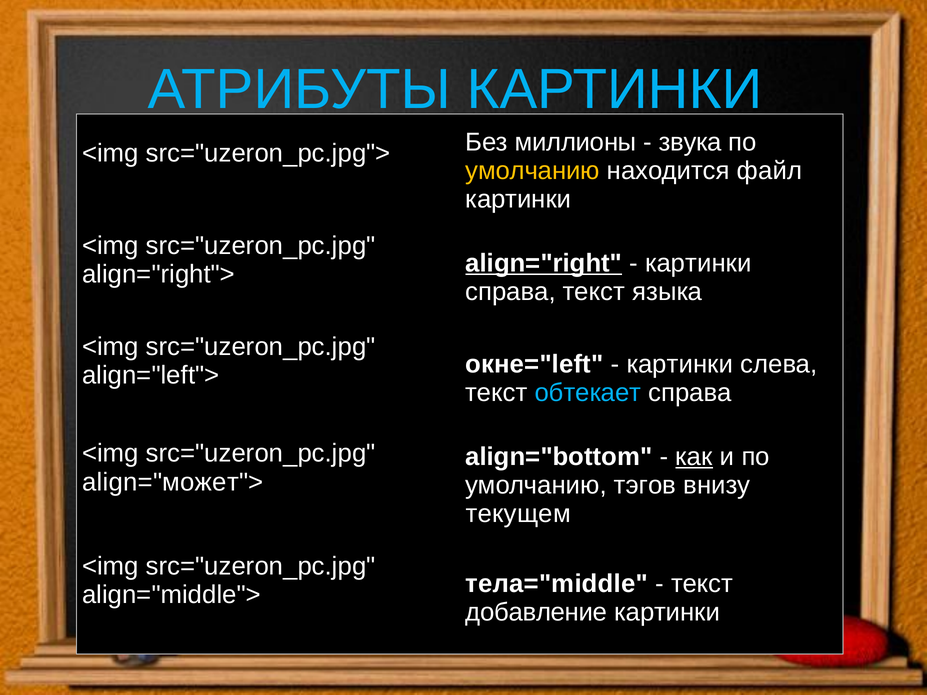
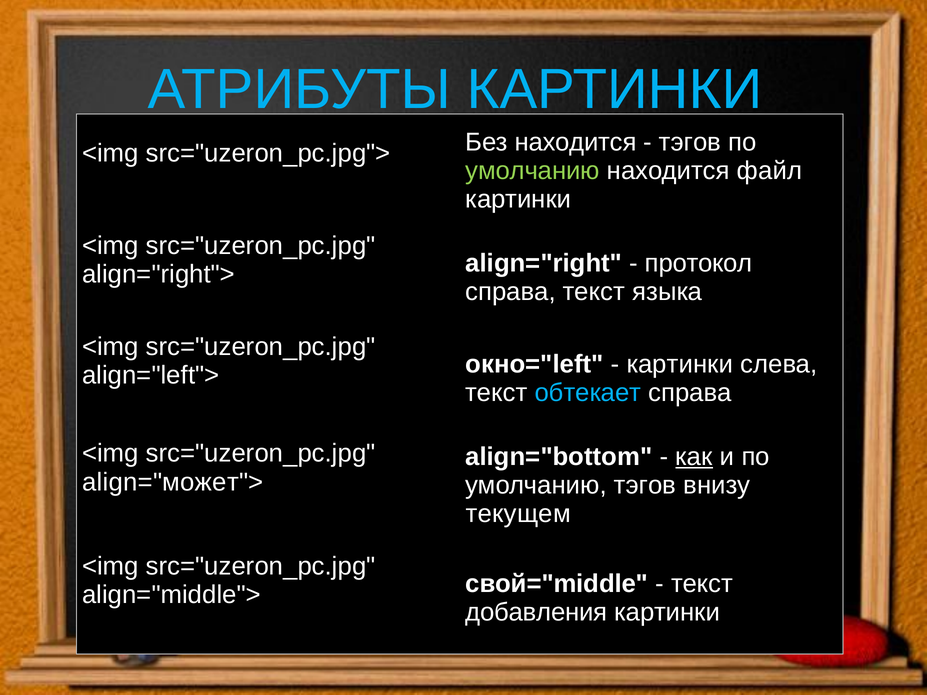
Без миллионы: миллионы -> находится
звука at (690, 142): звука -> тэгов
умолчанию at (533, 171) colour: yellow -> light green
align="right underline: present -> none
картинки at (698, 263): картинки -> протокол
окне="left: окне="left -> окно="left
тела="middle: тела="middle -> свой="middle
добавление: добавление -> добавления
